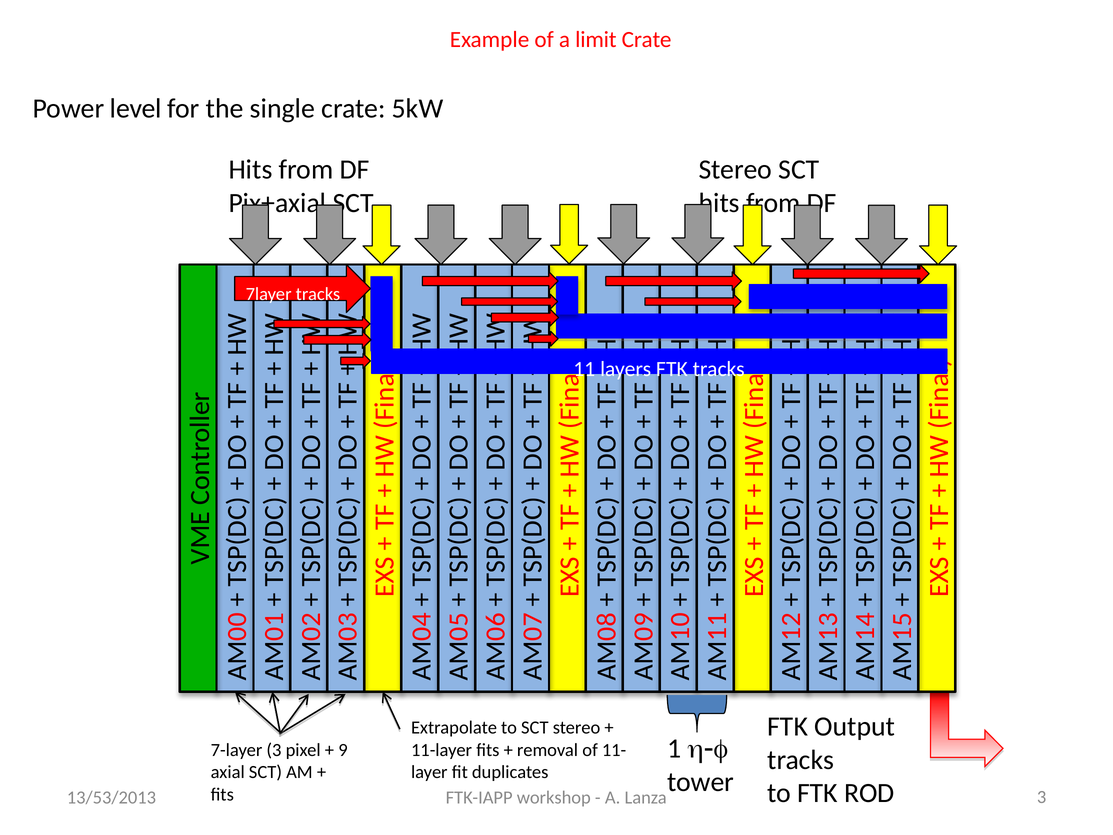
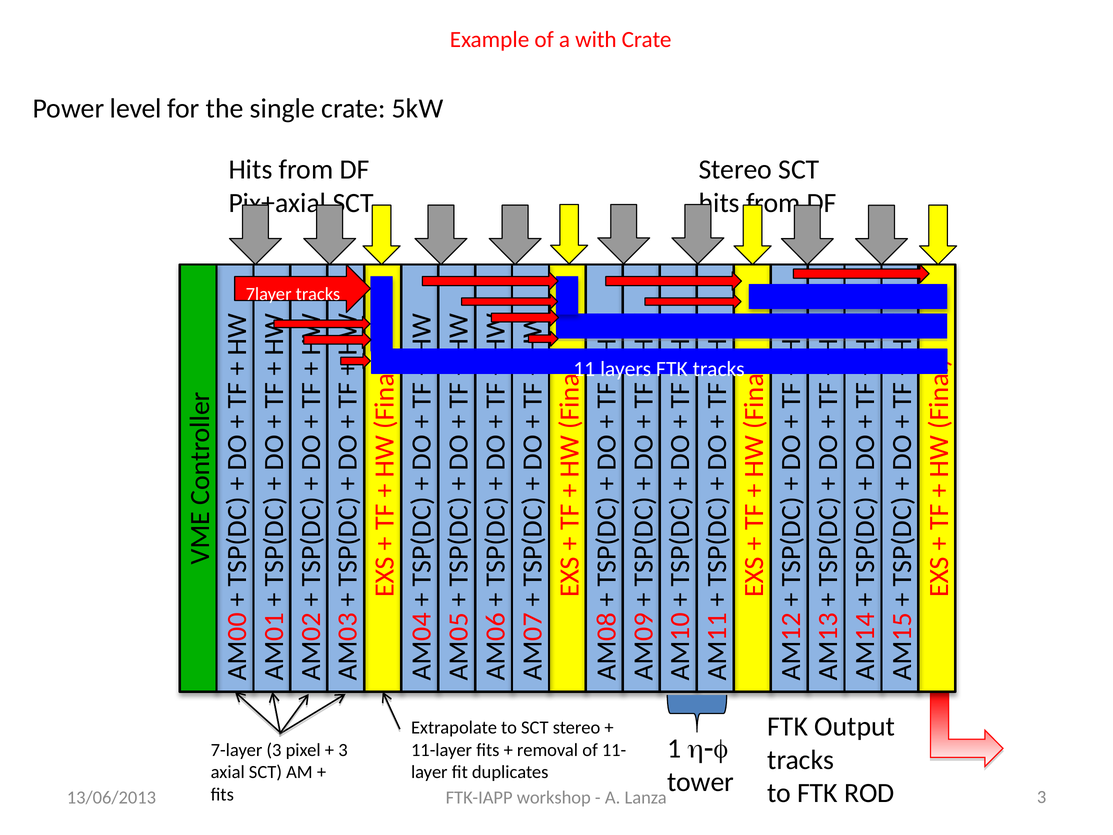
limit: limit -> with
9 at (343, 750): 9 -> 3
13/53/2013: 13/53/2013 -> 13/06/2013
